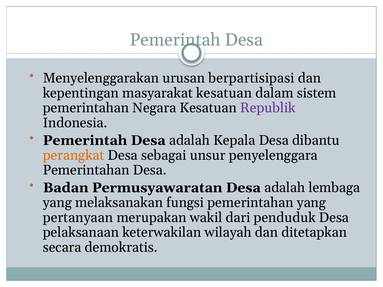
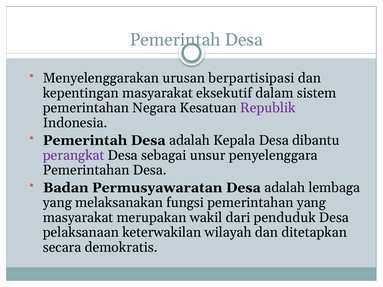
masyarakat kesatuan: kesatuan -> eksekutif
perangkat colour: orange -> purple
pertanyaan at (78, 218): pertanyaan -> masyarakat
